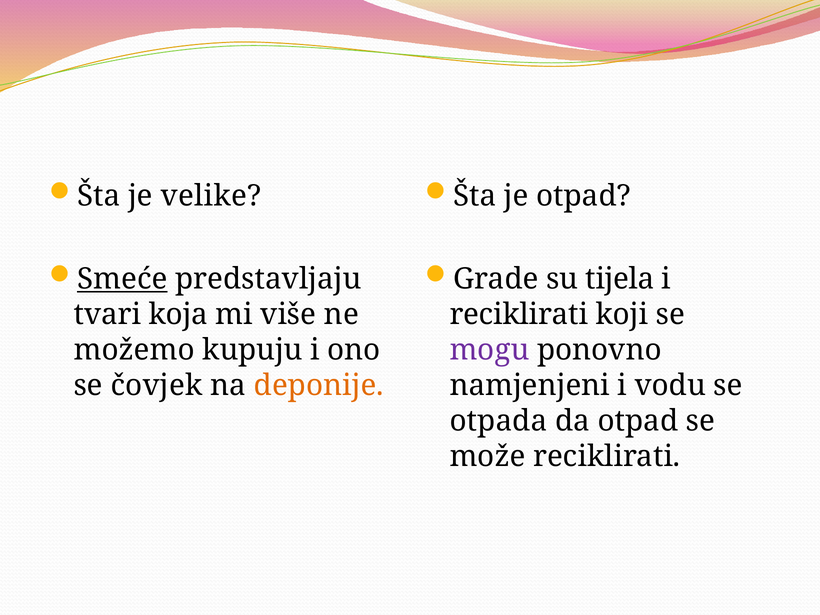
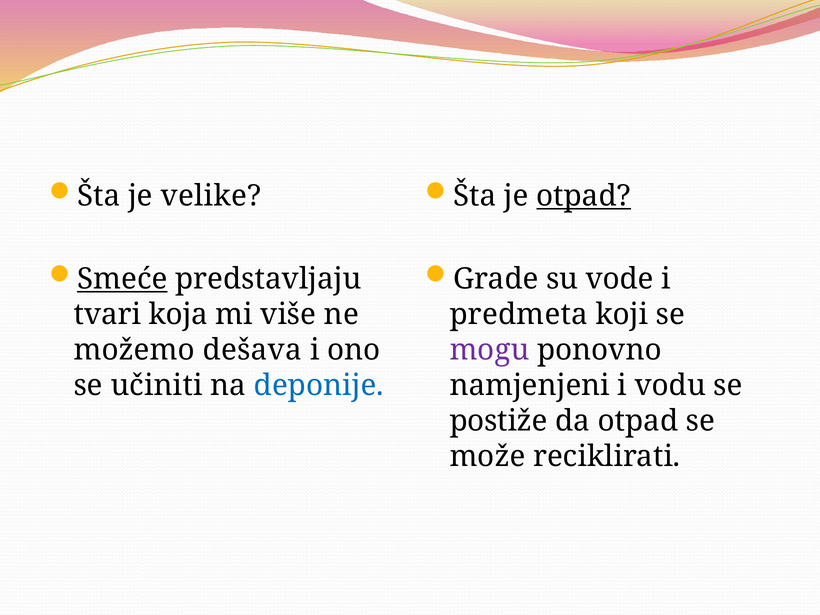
otpad at (584, 196) underline: none -> present
tijela: tijela -> vode
reciklirati at (519, 314): reciklirati -> predmeta
kupuju: kupuju -> dešava
čovjek: čovjek -> učiniti
deponije colour: orange -> blue
otpada: otpada -> postiže
